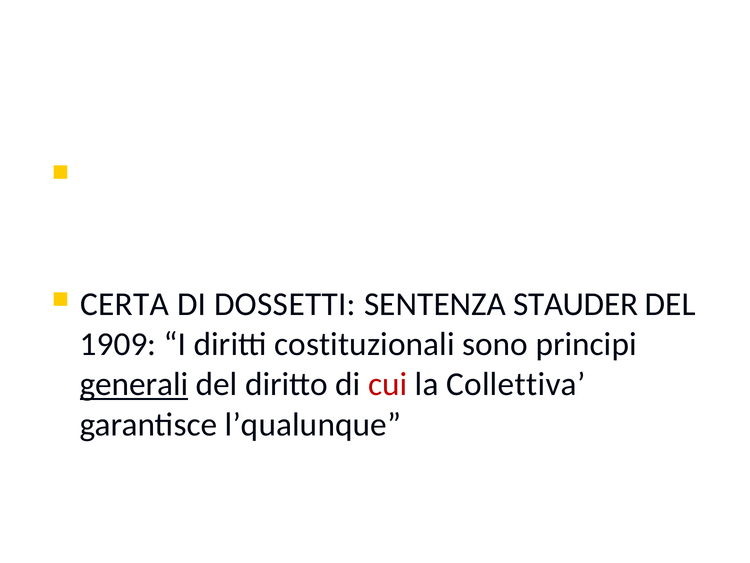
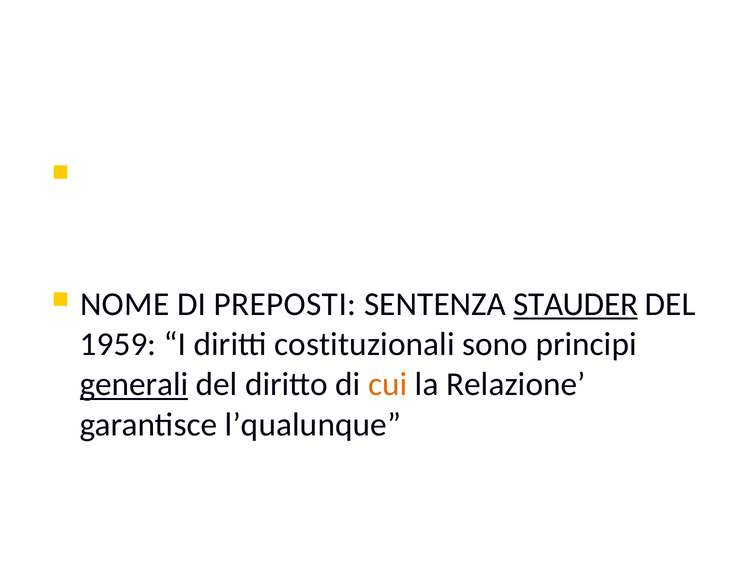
CERTA: CERTA -> NOME
DOSSETTI: DOSSETTI -> PREPOSTI
STAUDER underline: none -> present
1909: 1909 -> 1959
cui colour: red -> orange
Collettiva: Collettiva -> Relazione
